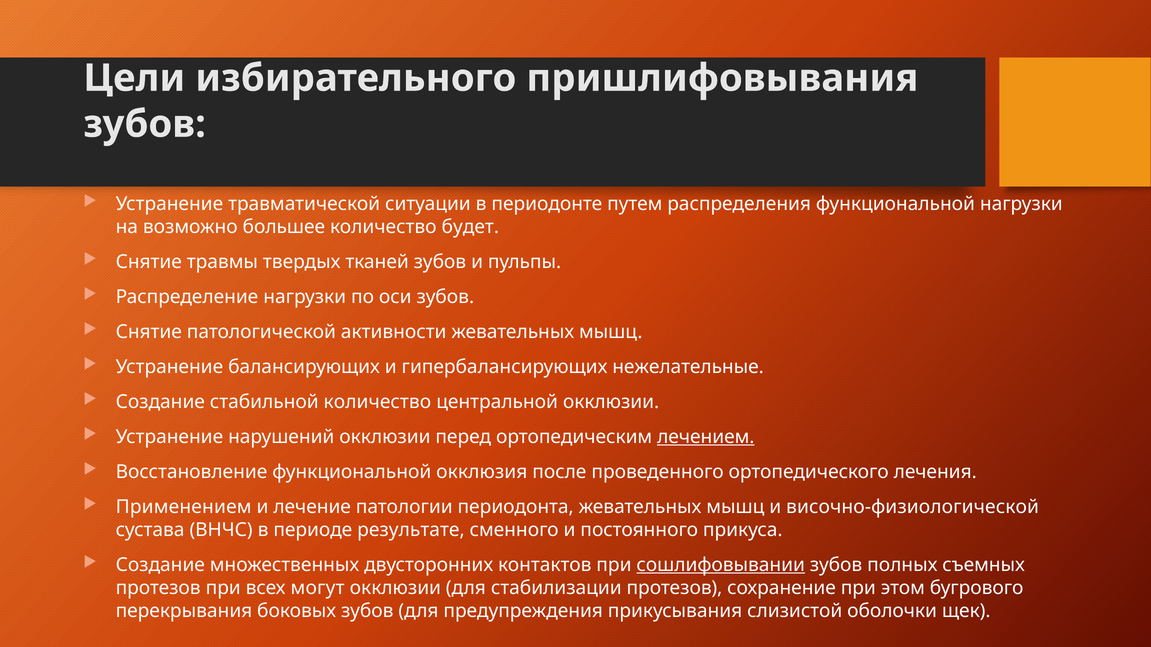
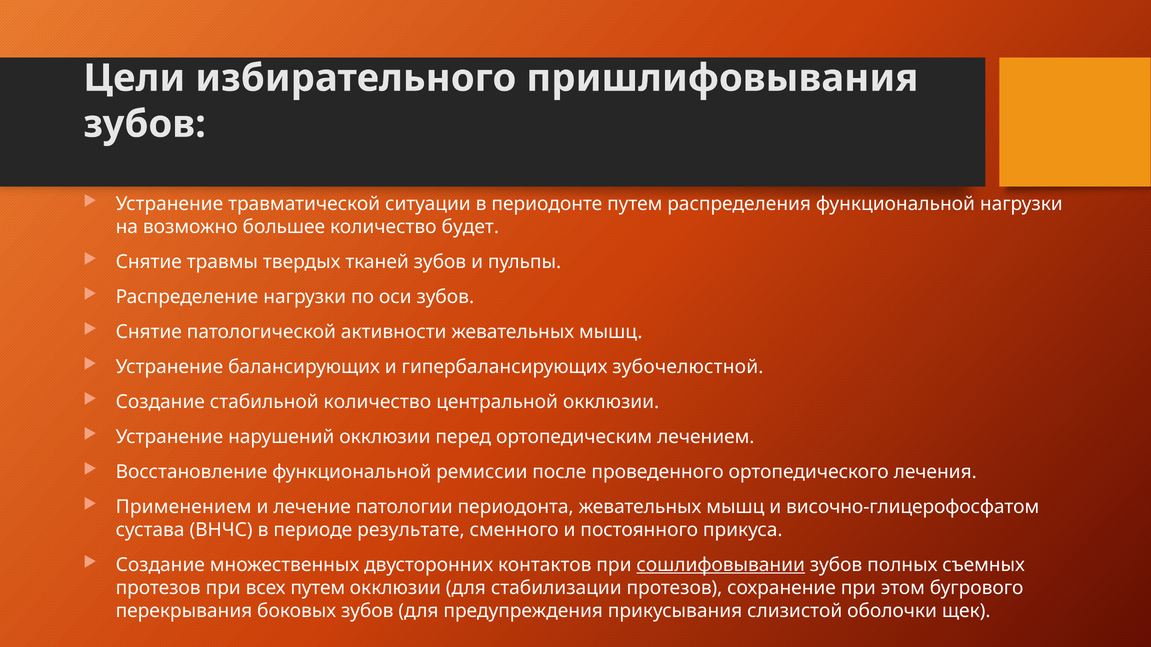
нежелательные: нежелательные -> зубочелюстной
лечением underline: present -> none
окклюзия: окклюзия -> ремиссии
височно-физиологической: височно-физиологической -> височно-глицерофосфатом
всех могут: могут -> путем
